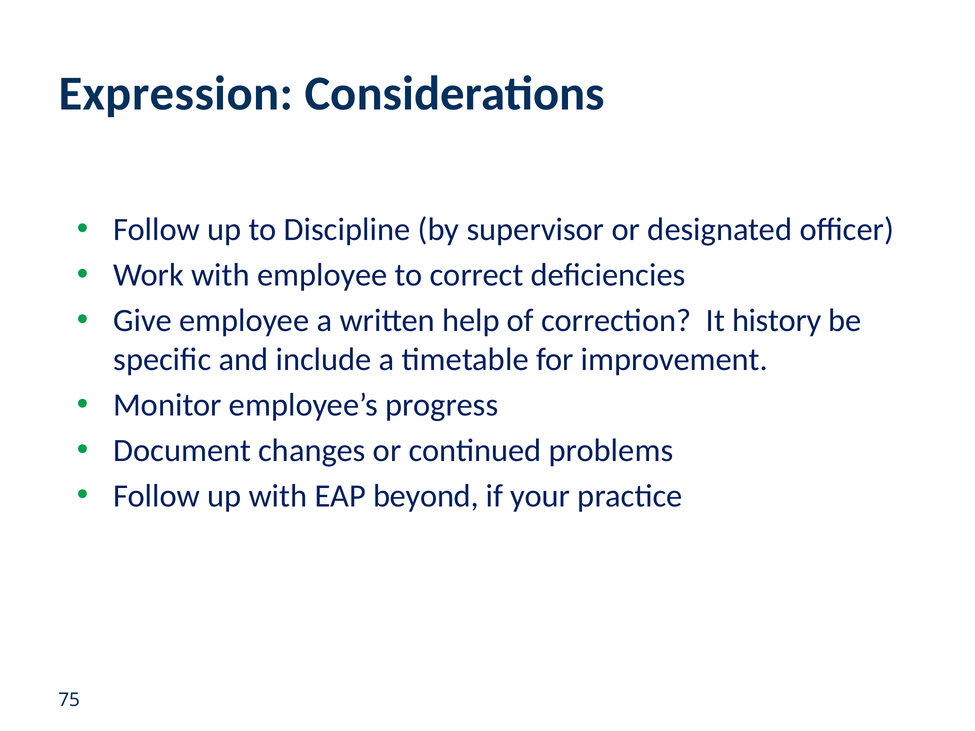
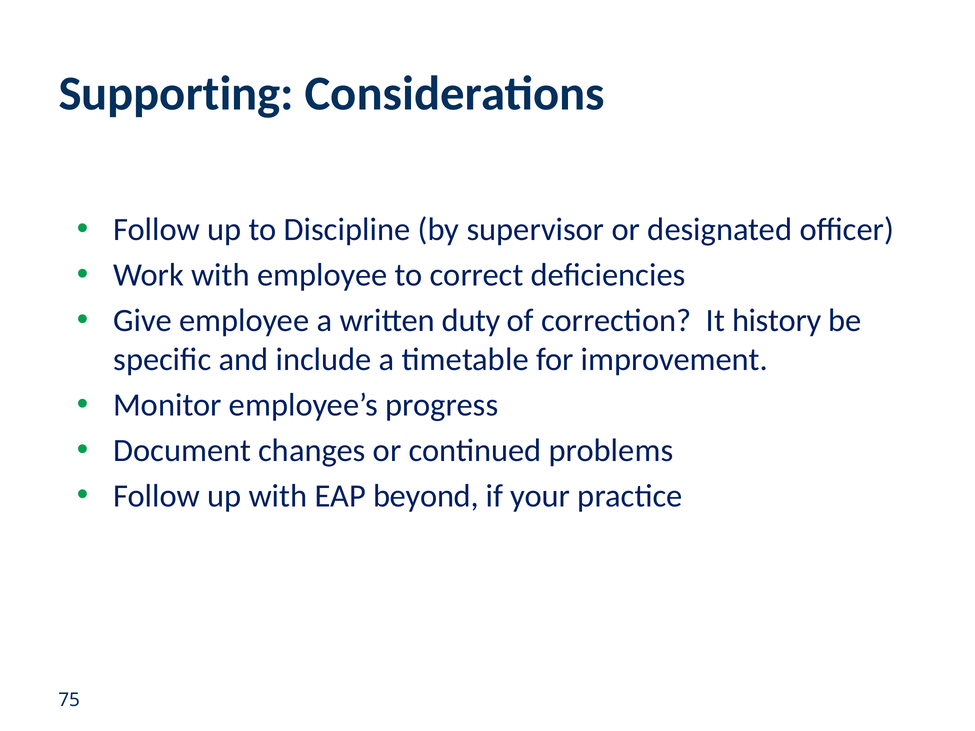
Expression: Expression -> Supporting
help: help -> duty
